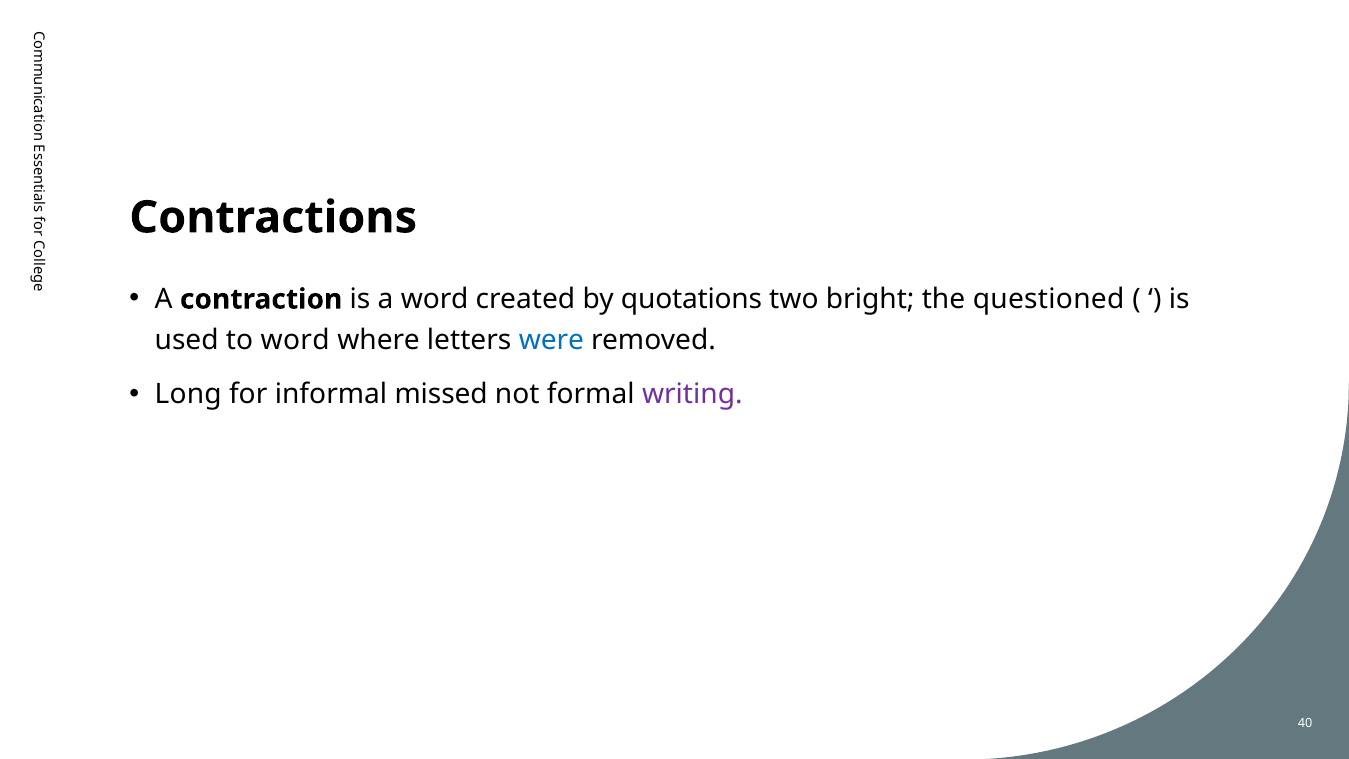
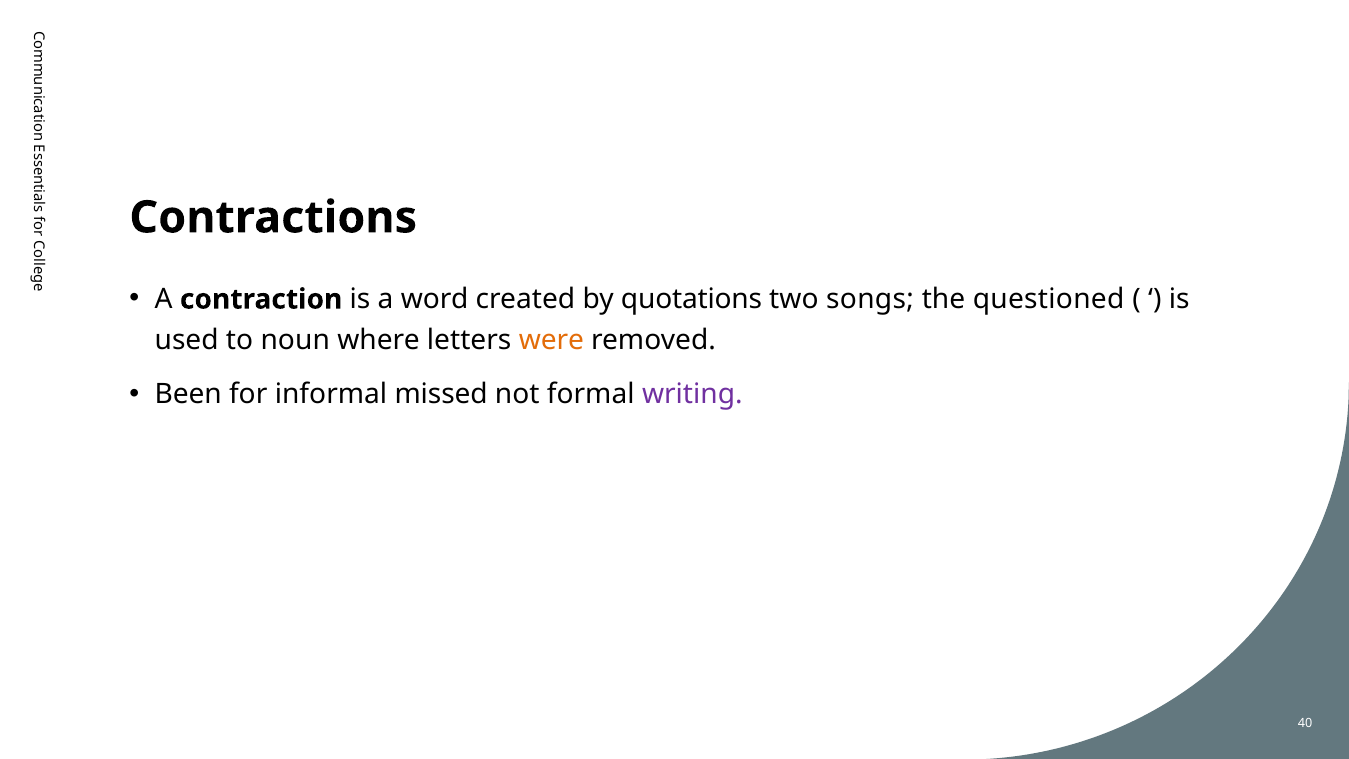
bright: bright -> songs
to word: word -> noun
were colour: blue -> orange
Long: Long -> Been
